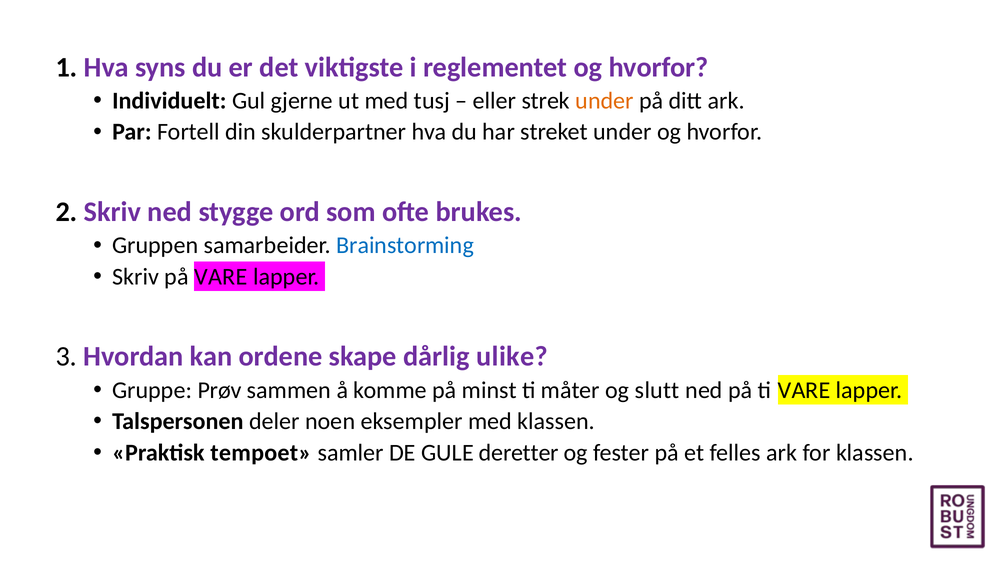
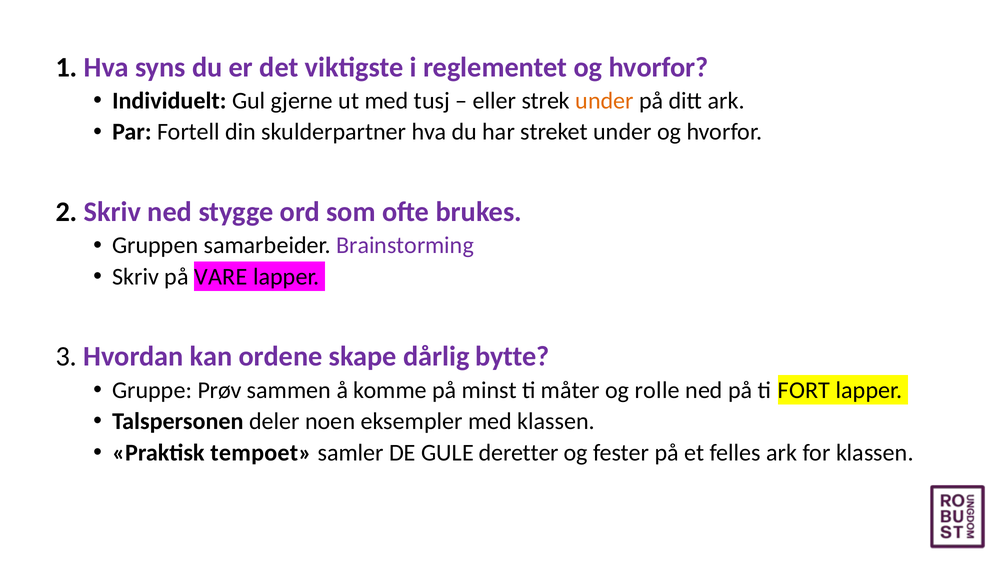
Brainstorming colour: blue -> purple
ulike: ulike -> bytte
slutt: slutt -> rolle
ti VARE: VARE -> FORT
